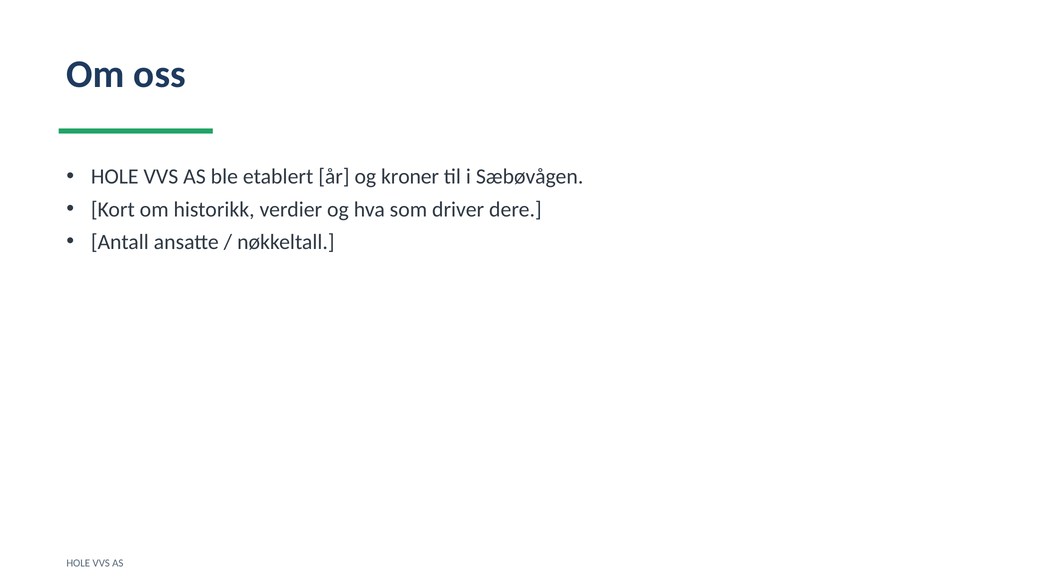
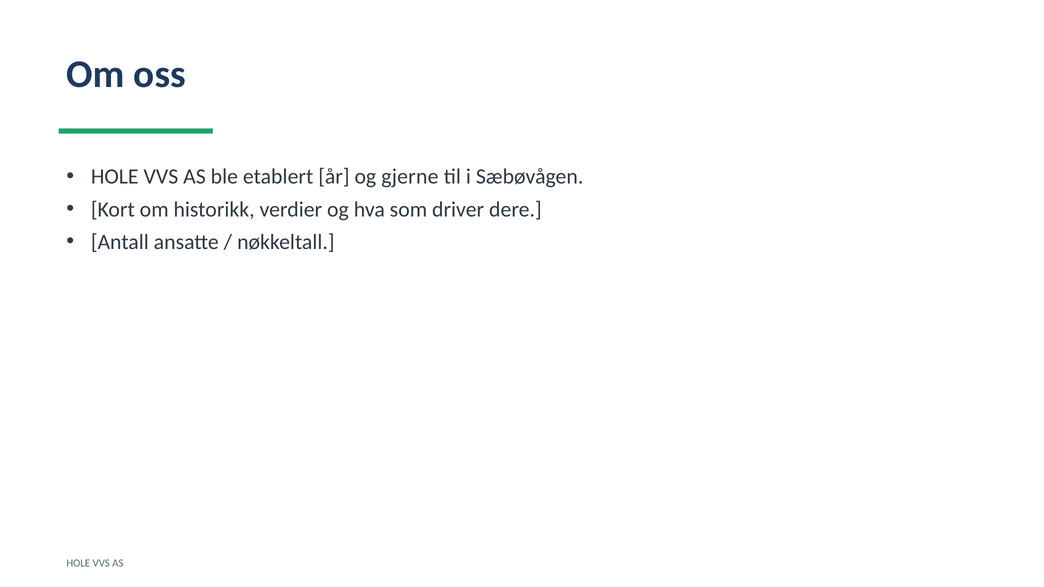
kroner: kroner -> gjerne
